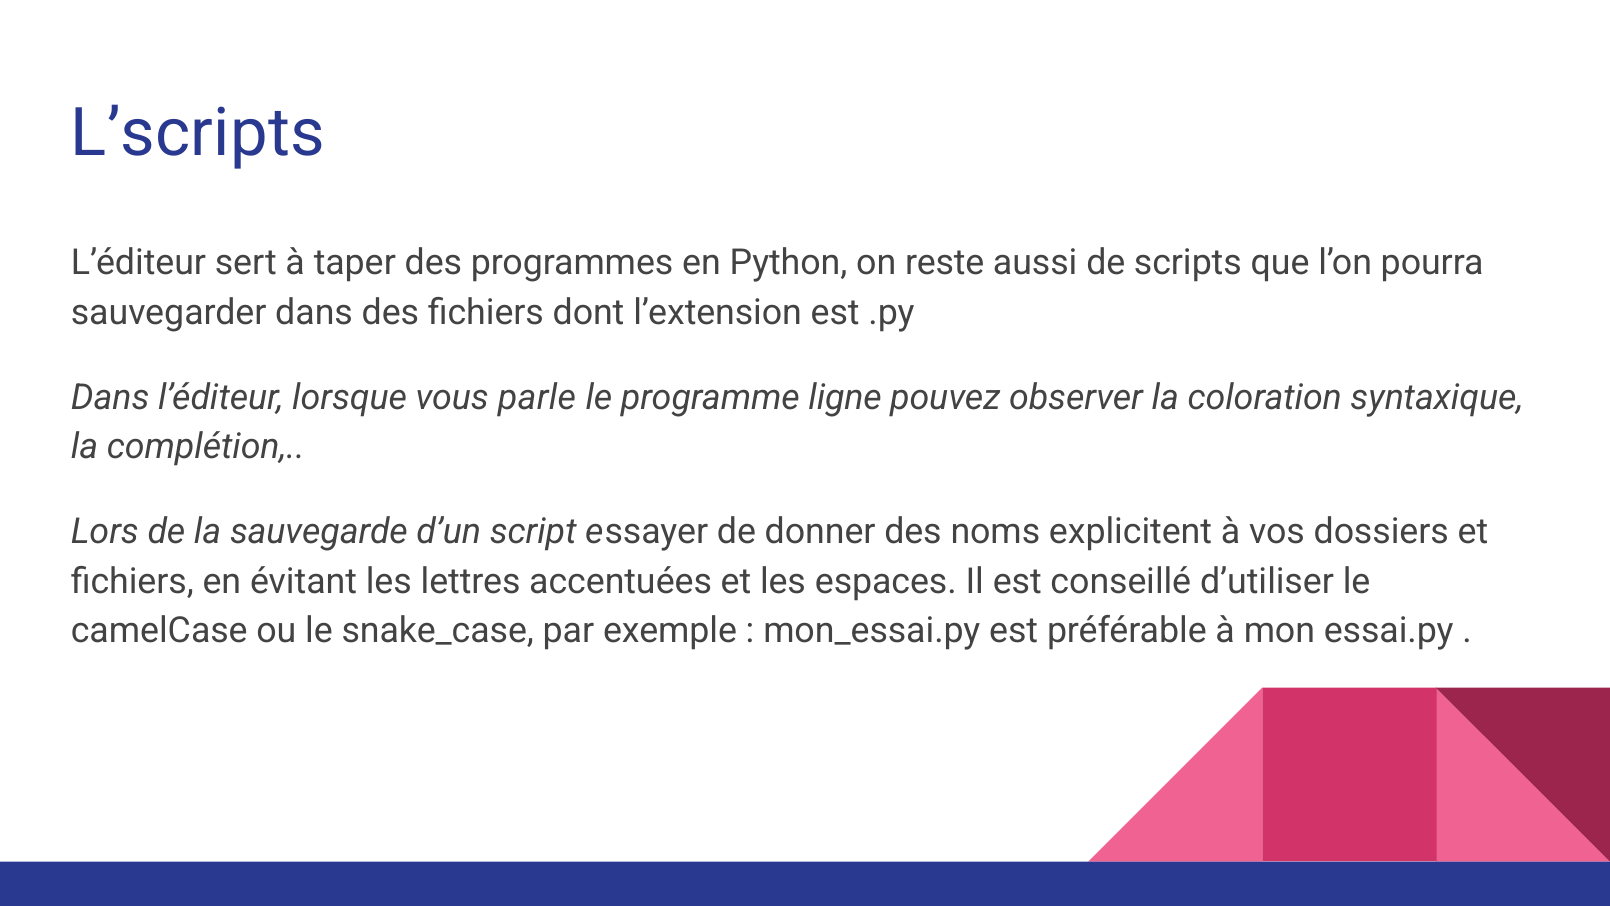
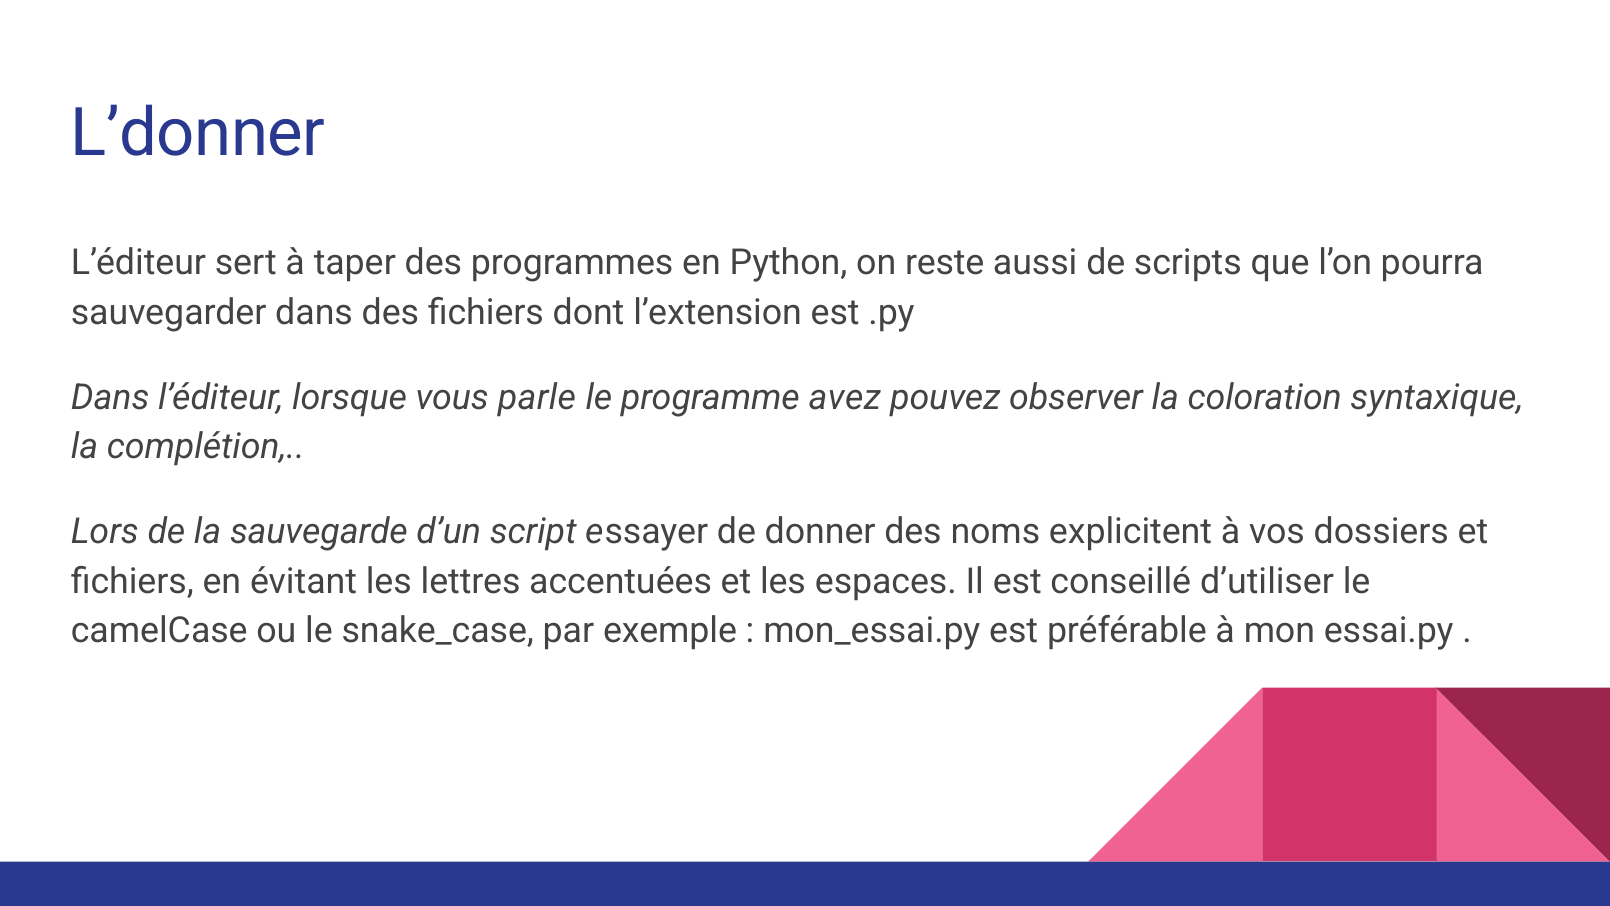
L’scripts: L’scripts -> L’donner
ligne: ligne -> avez
